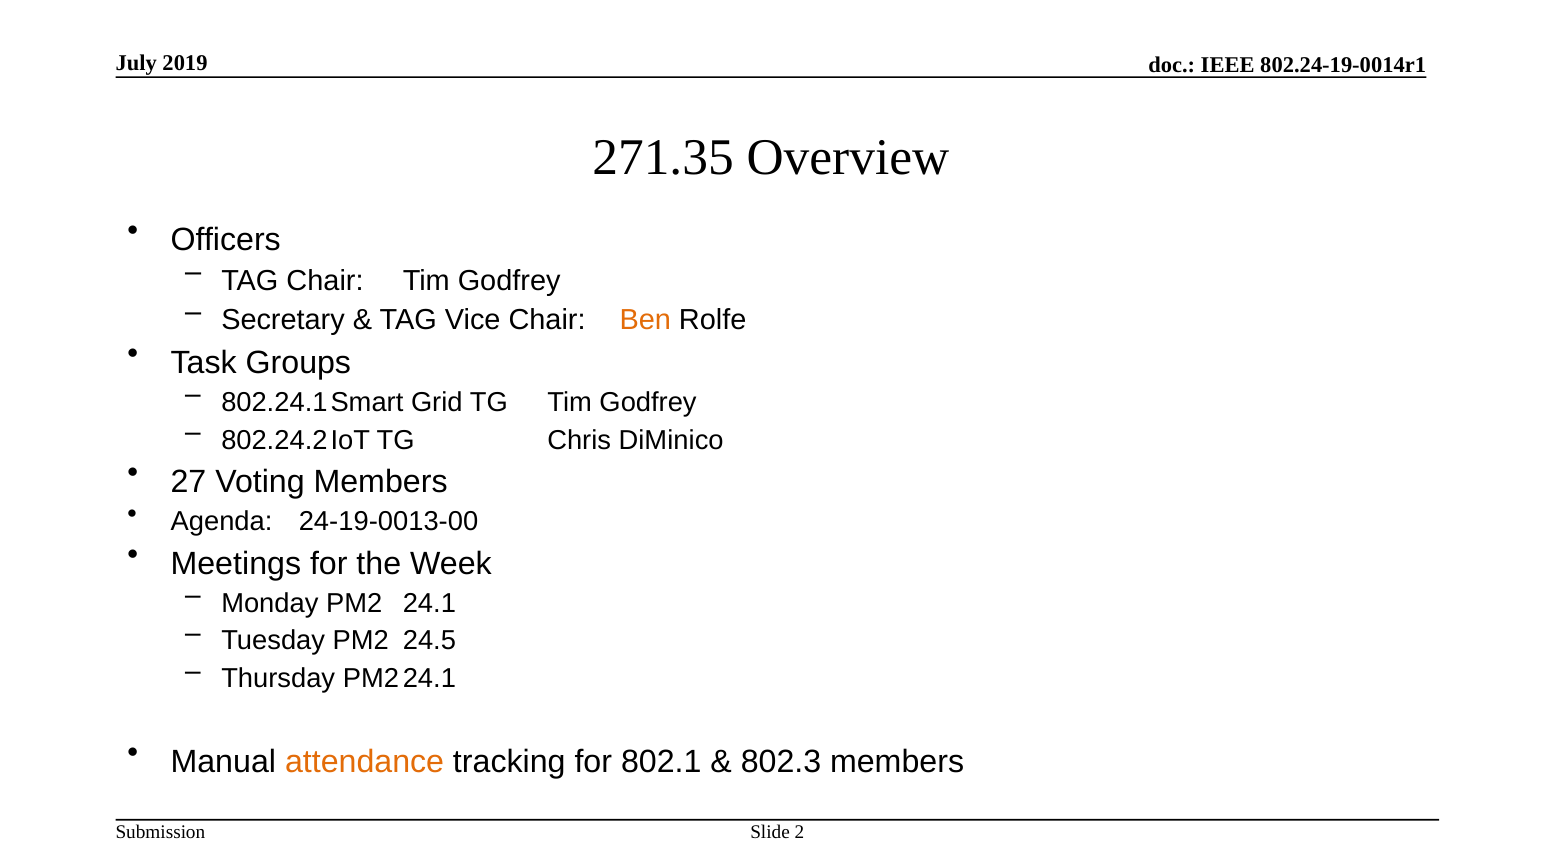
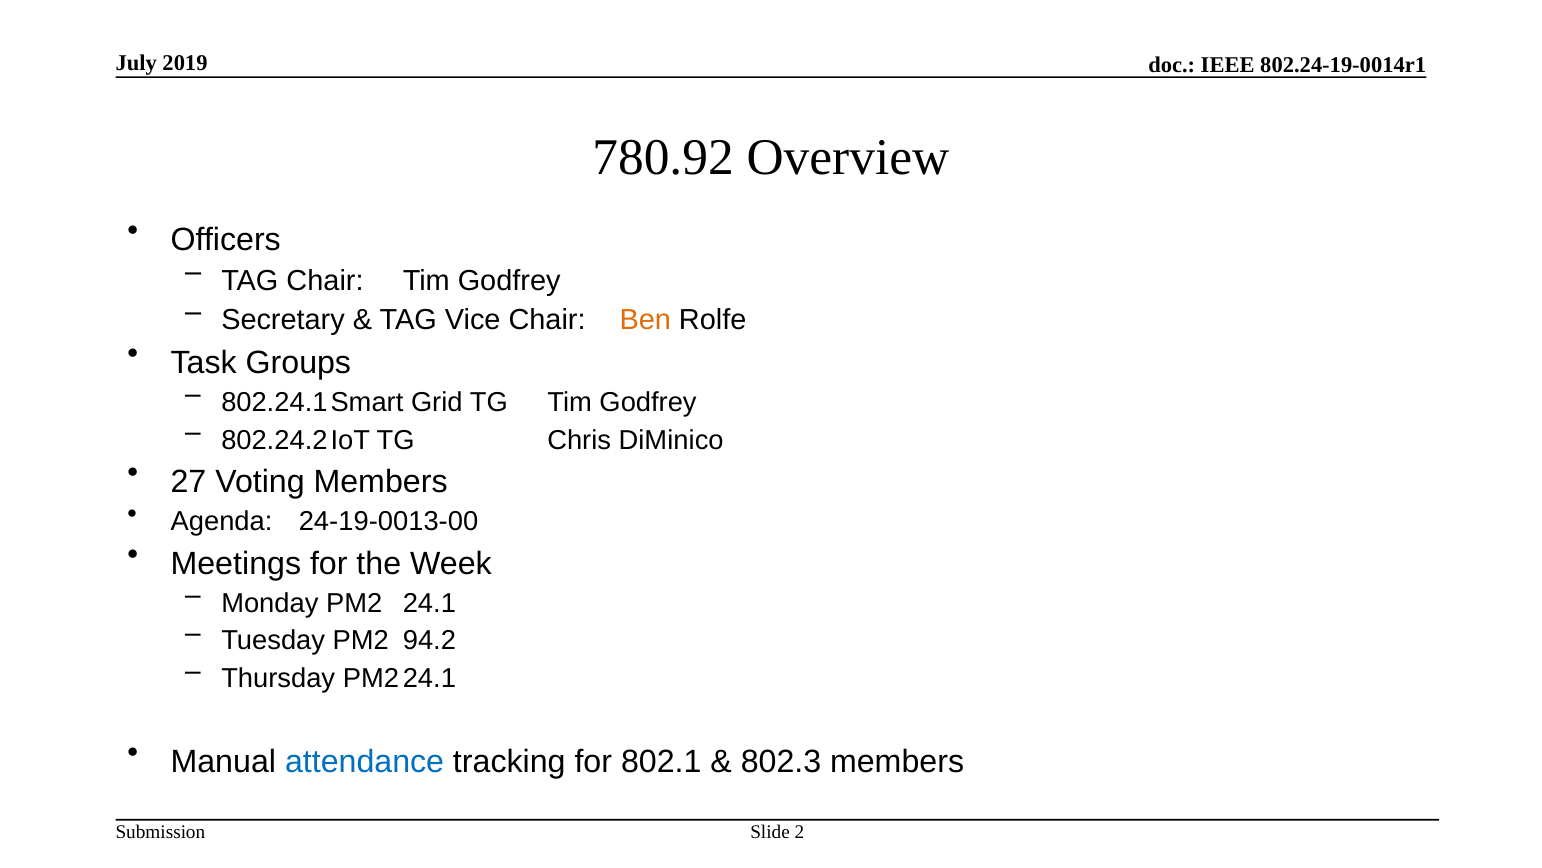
271.35: 271.35 -> 780.92
24.5: 24.5 -> 94.2
attendance colour: orange -> blue
